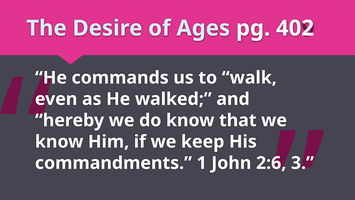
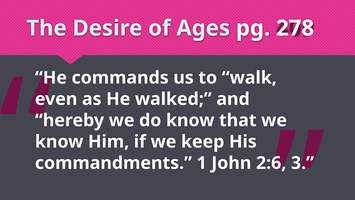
402: 402 -> 278
